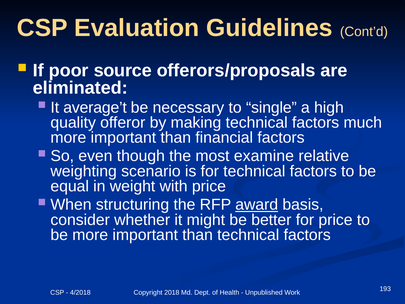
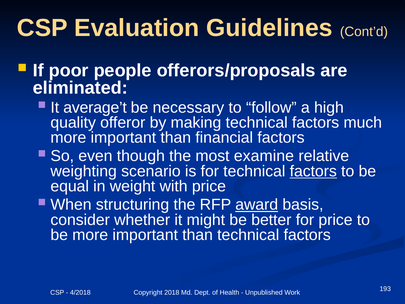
source: source -> people
single: single -> follow
factors at (313, 171) underline: none -> present
